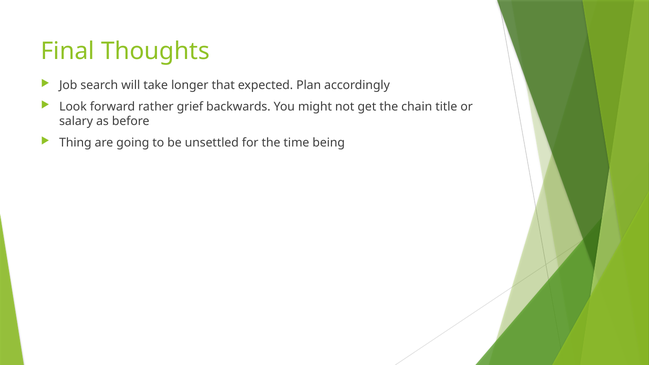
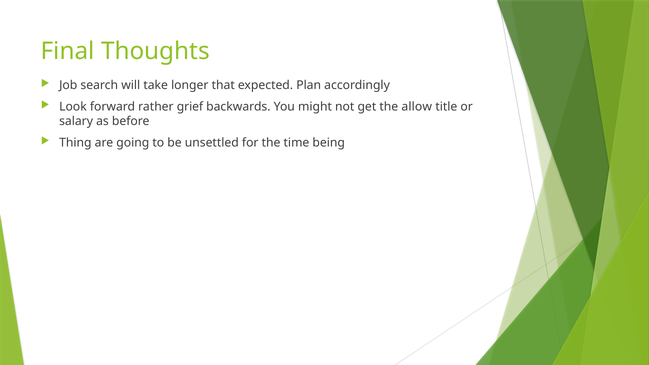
chain: chain -> allow
